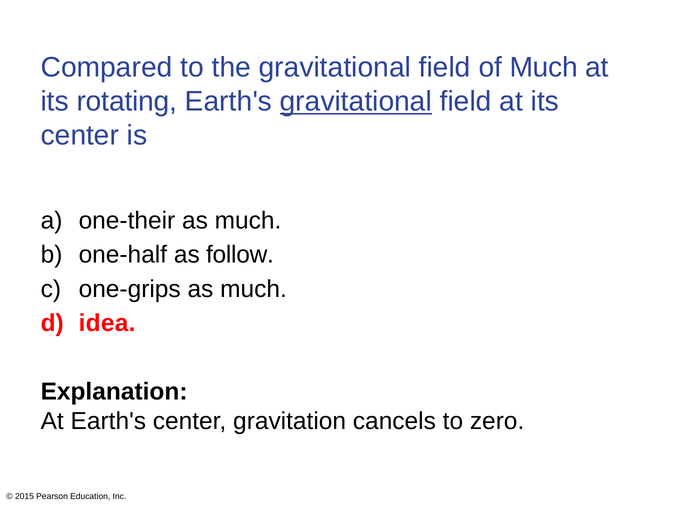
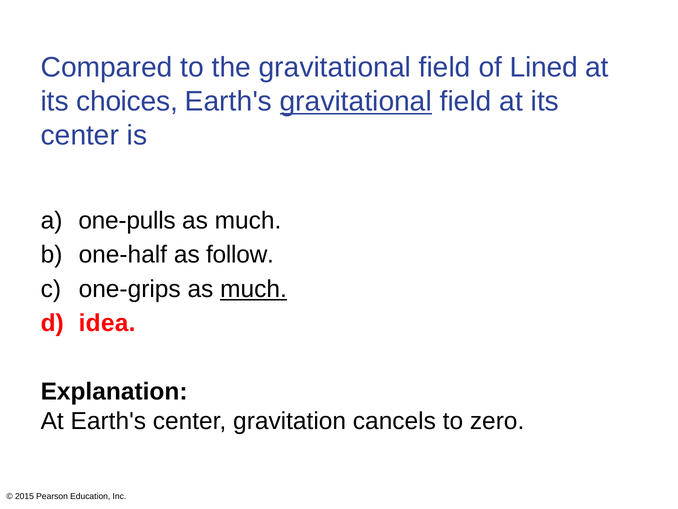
of Much: Much -> Lined
rotating: rotating -> choices
one-their: one-their -> one-pulls
much at (254, 289) underline: none -> present
